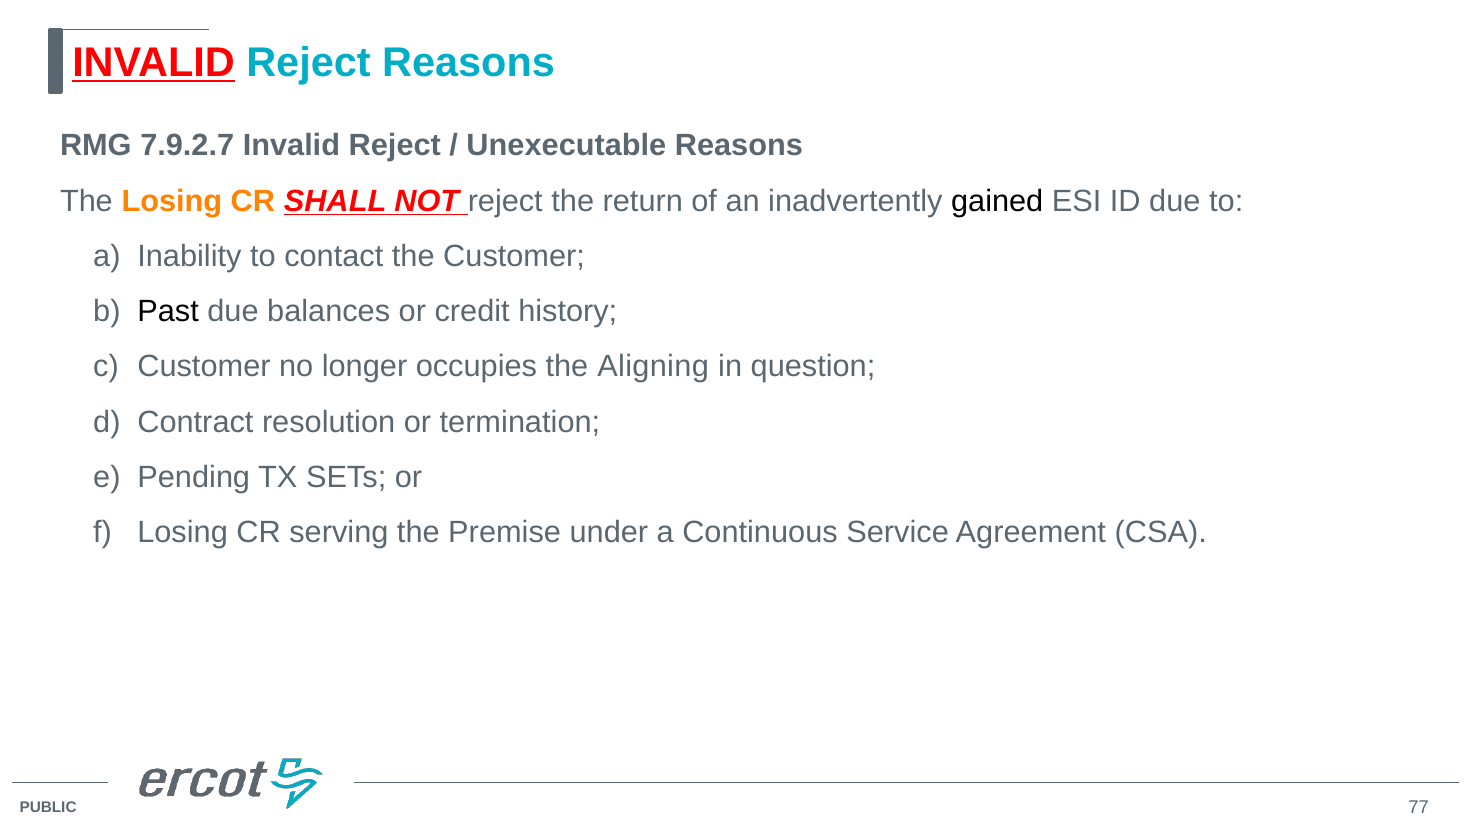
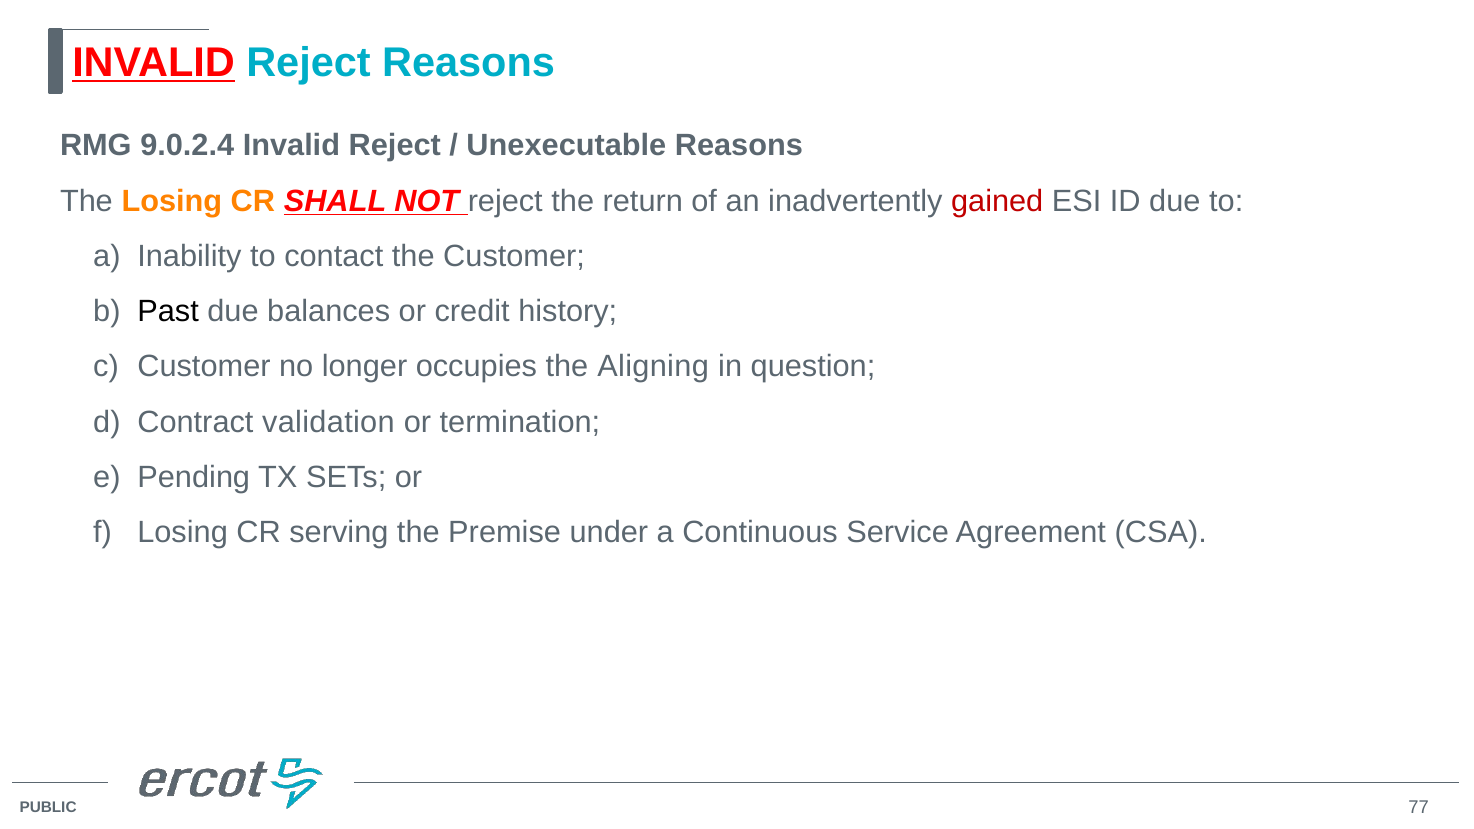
7.9.2.7: 7.9.2.7 -> 9.0.2.4
gained colour: black -> red
resolution: resolution -> validation
